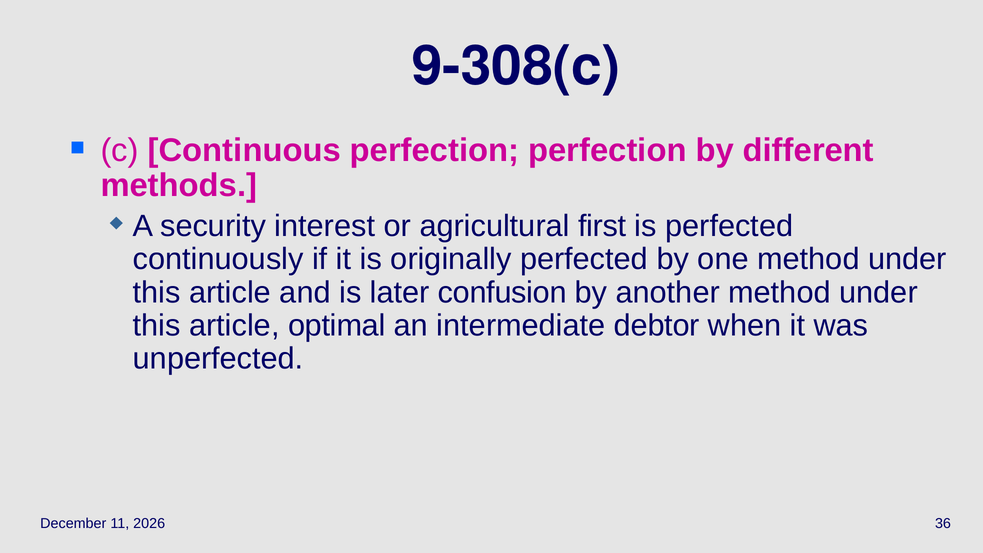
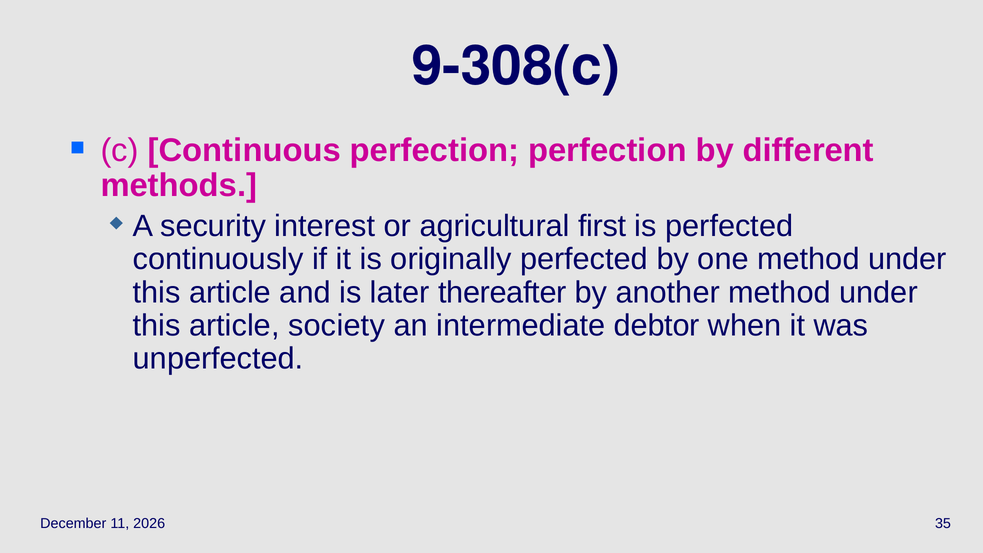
confusion: confusion -> thereafter
optimal: optimal -> society
36: 36 -> 35
